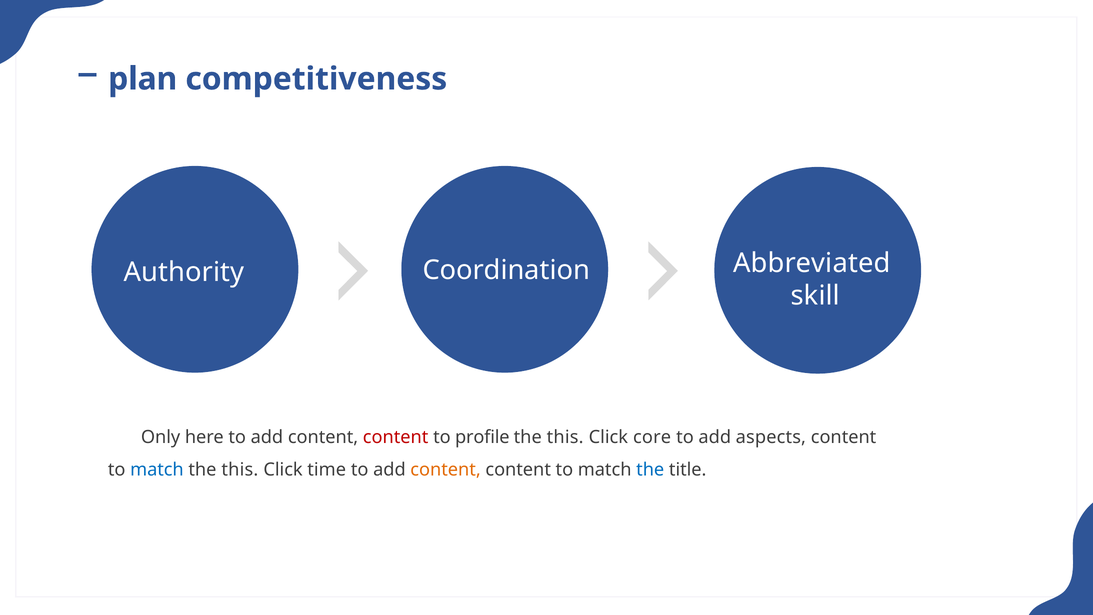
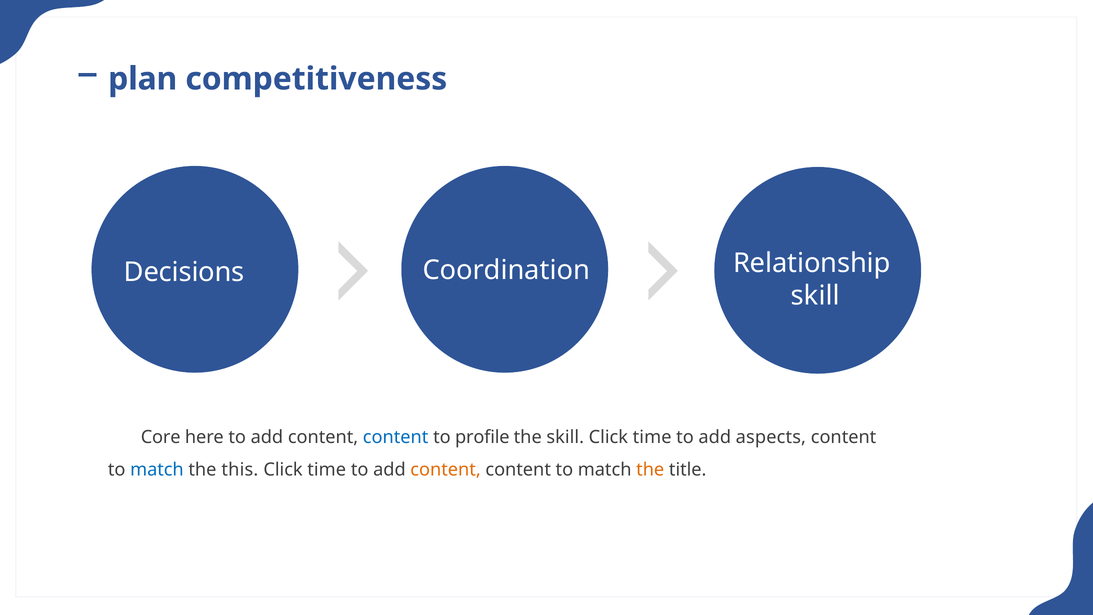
Authority: Authority -> Decisions
Abbreviated: Abbreviated -> Relationship
Only: Only -> Core
content at (396, 437) colour: red -> blue
this at (565, 437): this -> skill
core at (652, 437): core -> time
the at (650, 470) colour: blue -> orange
